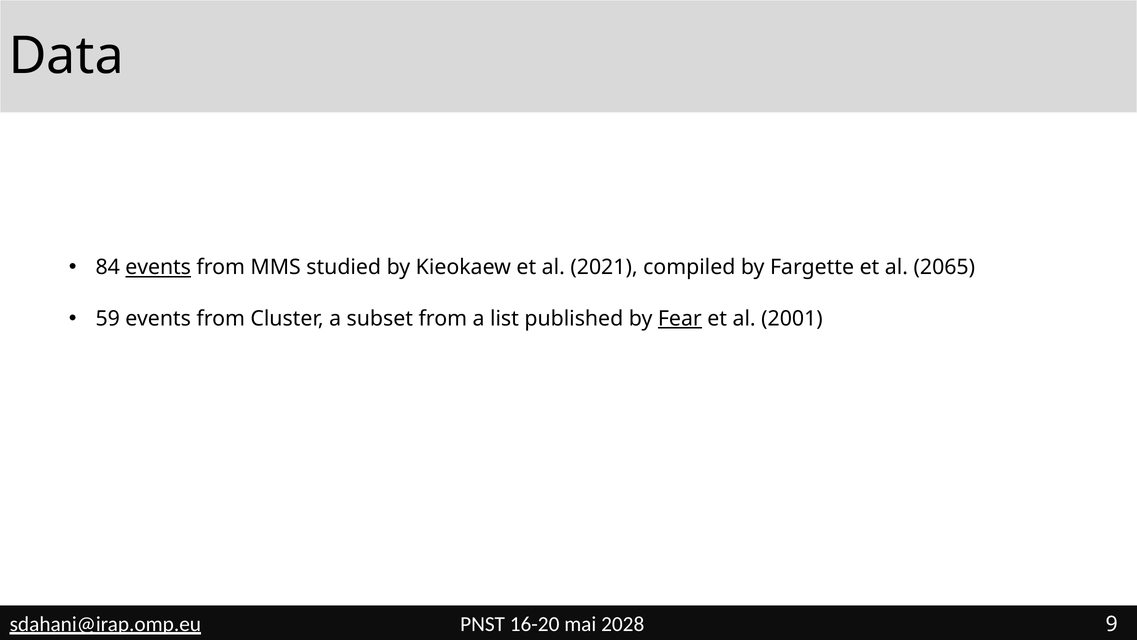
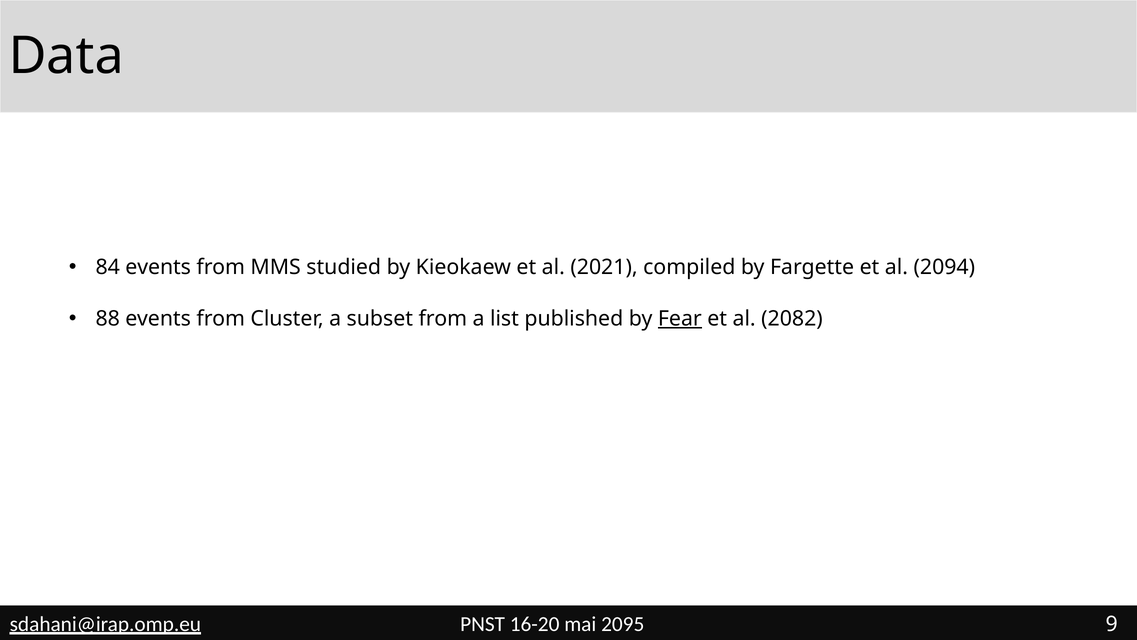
events at (158, 267) underline: present -> none
2065: 2065 -> 2094
59: 59 -> 88
2001: 2001 -> 2082
2028: 2028 -> 2095
